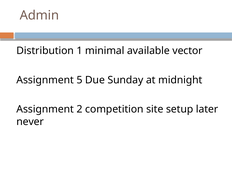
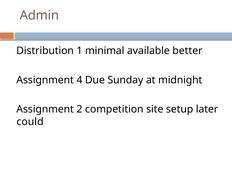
vector: vector -> better
5: 5 -> 4
never: never -> could
